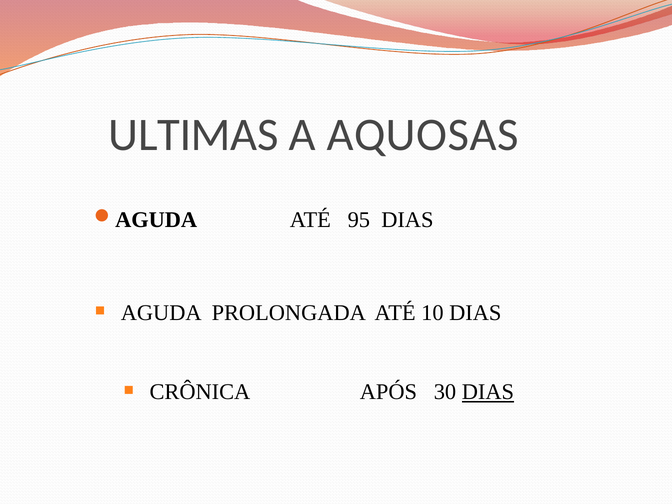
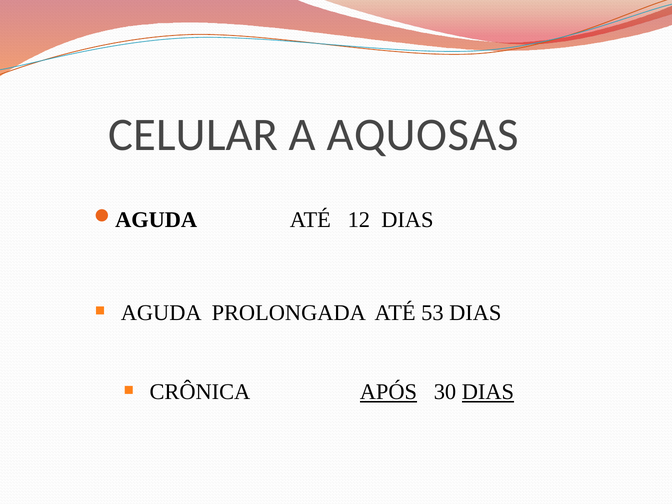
ULTIMAS: ULTIMAS -> CELULAR
95: 95 -> 12
10: 10 -> 53
APÓS underline: none -> present
